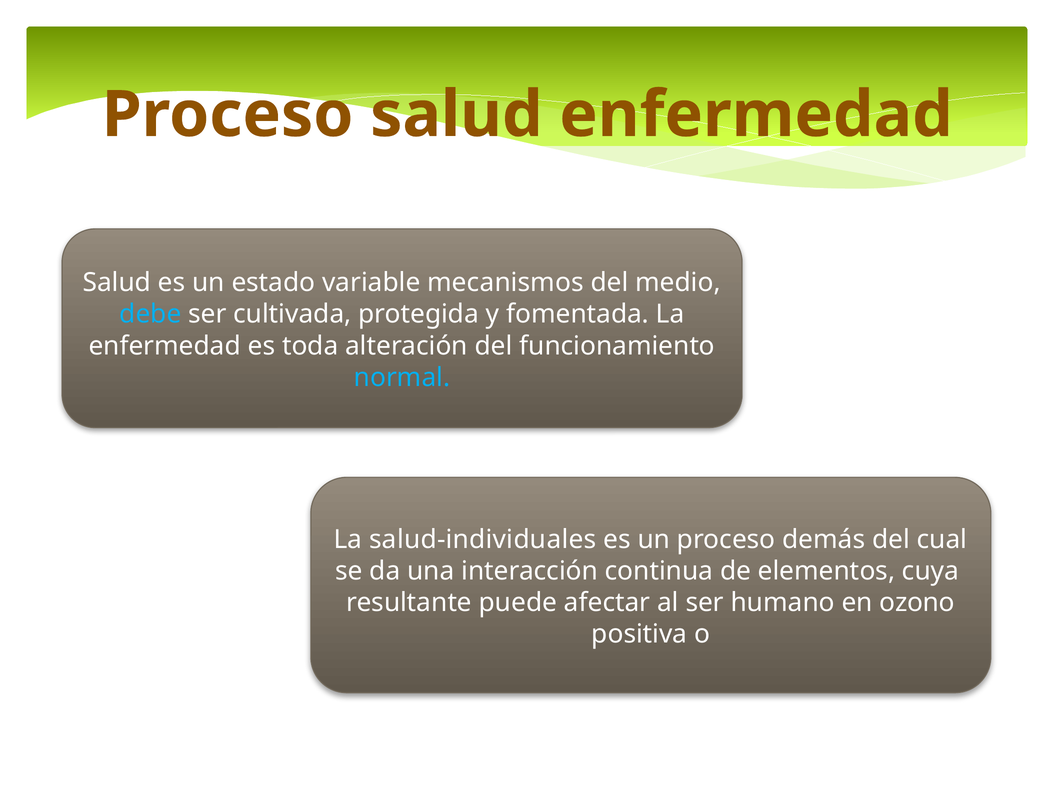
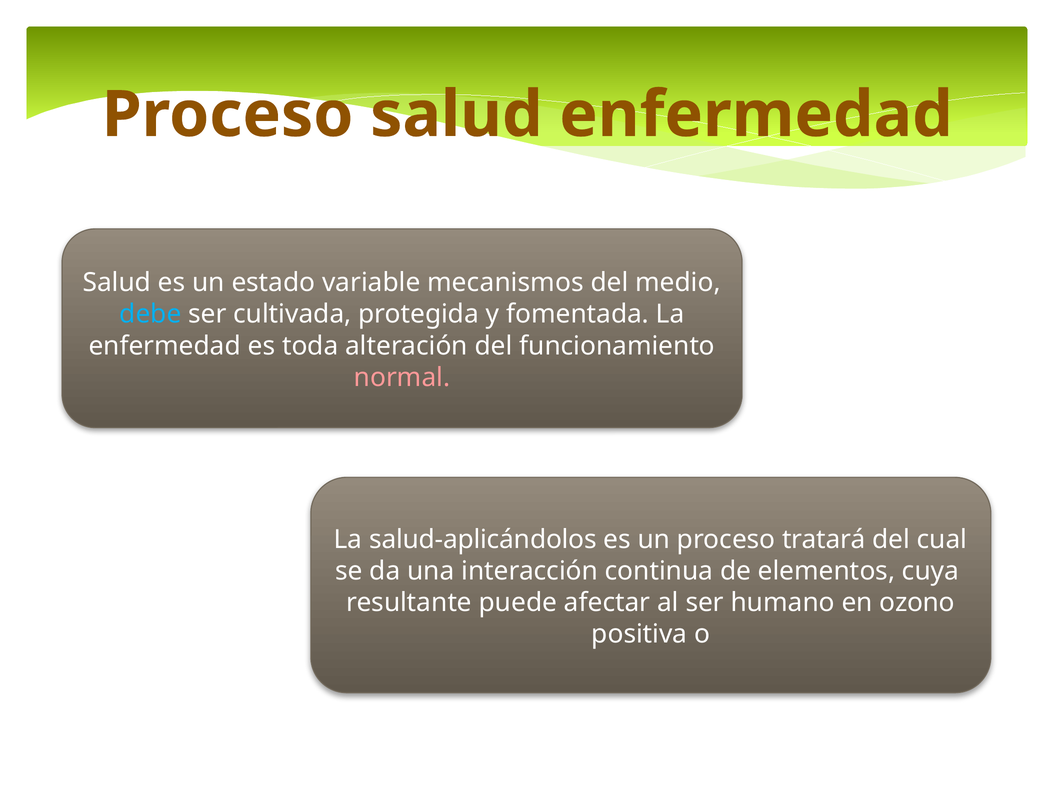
normal colour: light blue -> pink
salud-individuales: salud-individuales -> salud-aplicándolos
demás: demás -> tratará
